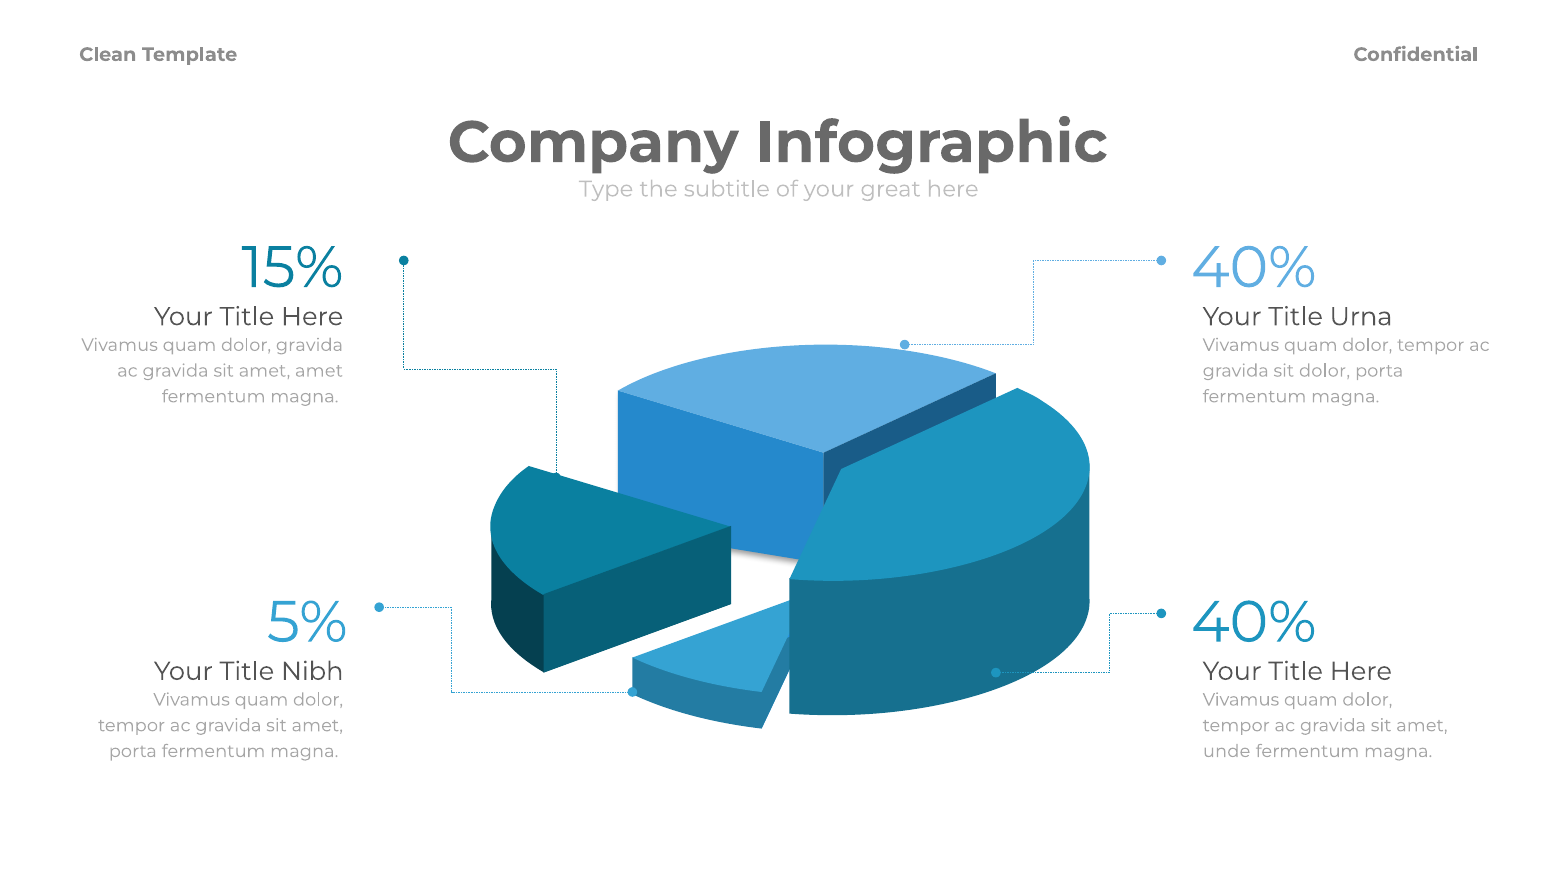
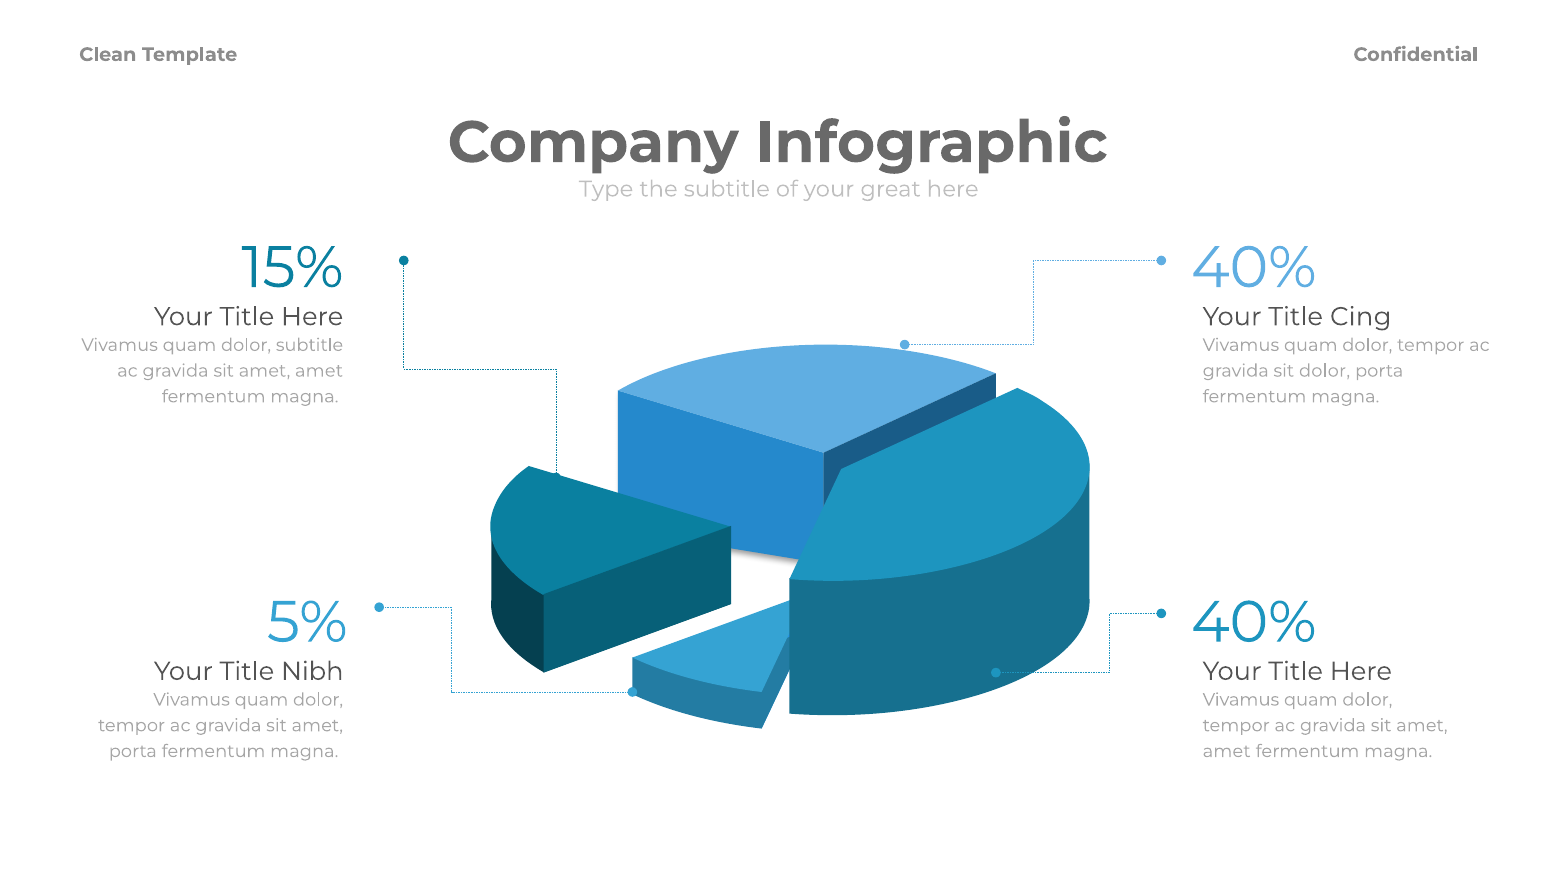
Urna: Urna -> Cing
dolor gravida: gravida -> subtitle
unde at (1227, 751): unde -> amet
